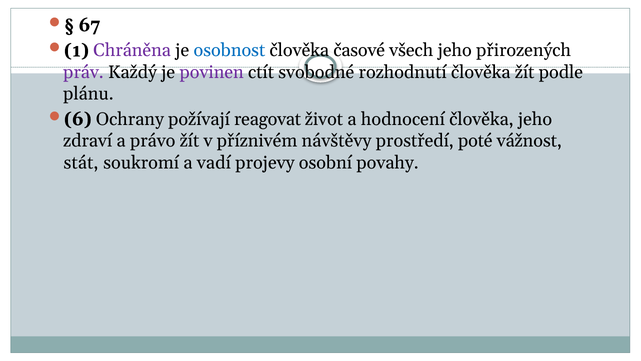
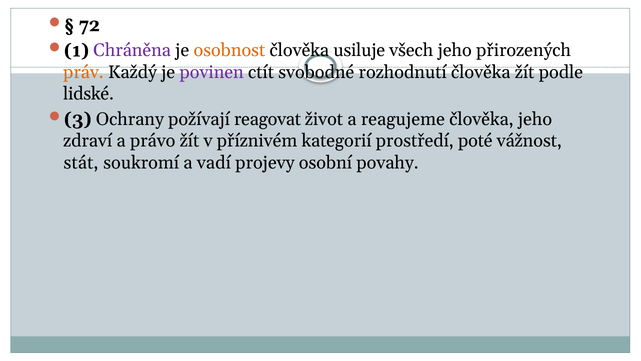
67: 67 -> 72
osobnost colour: blue -> orange
časové: časové -> usiluje
práv colour: purple -> orange
plánu: plánu -> lidské
6: 6 -> 3
hodnocení: hodnocení -> reagujeme
návštěvy: návštěvy -> kategorií
